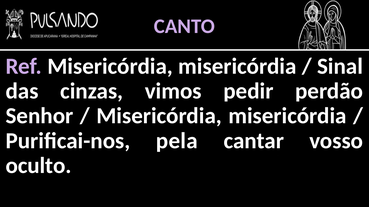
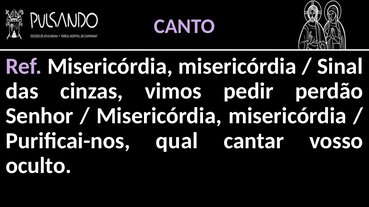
pela: pela -> qual
